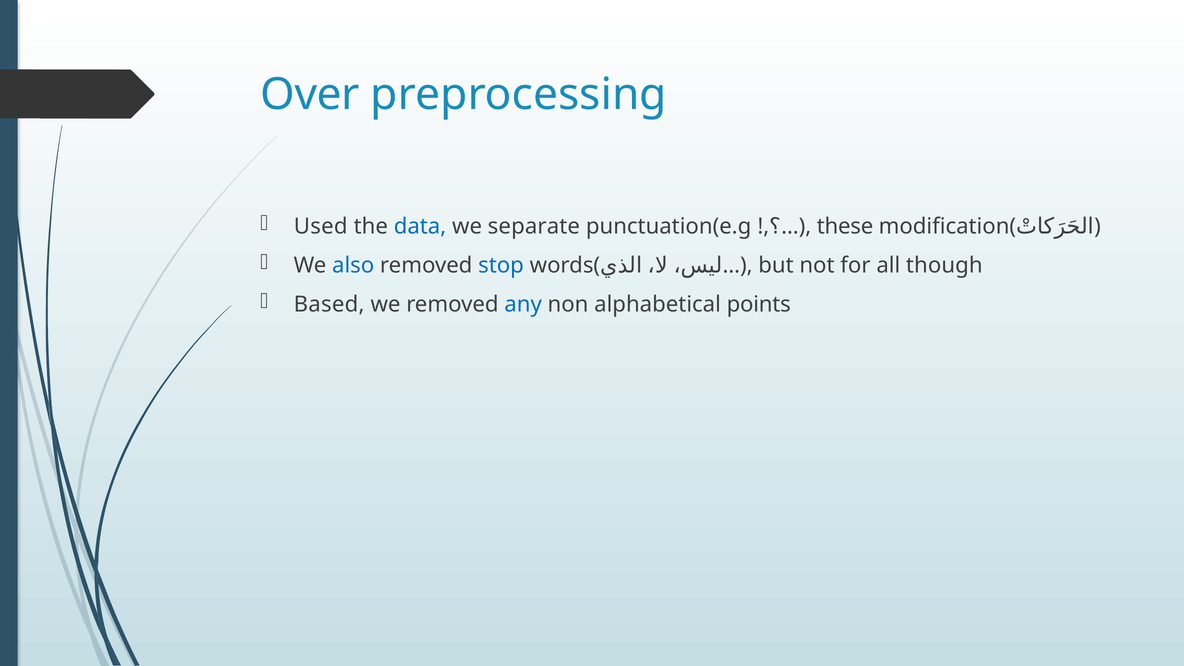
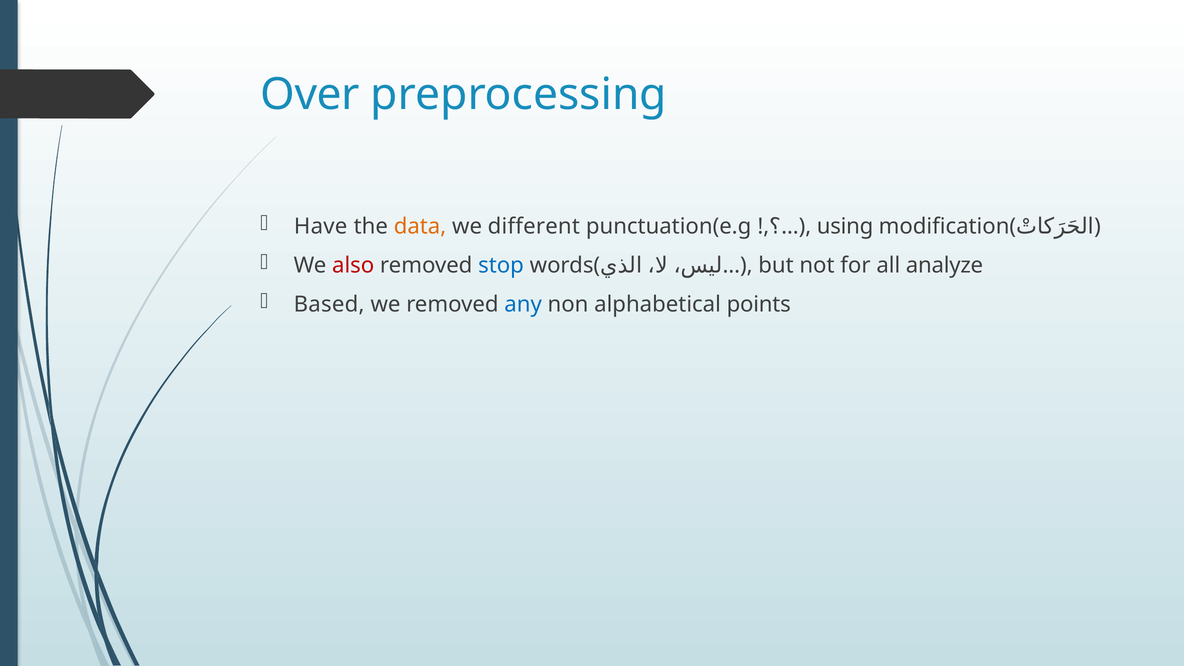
Used: Used -> Have
data colour: blue -> orange
separate: separate -> different
these: these -> using
also colour: blue -> red
though: though -> analyze
